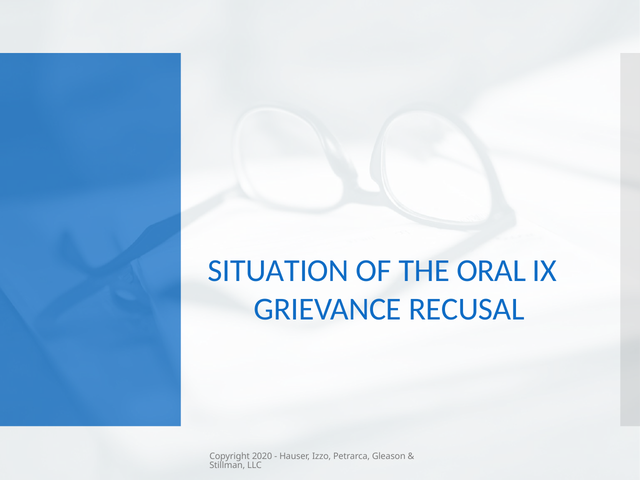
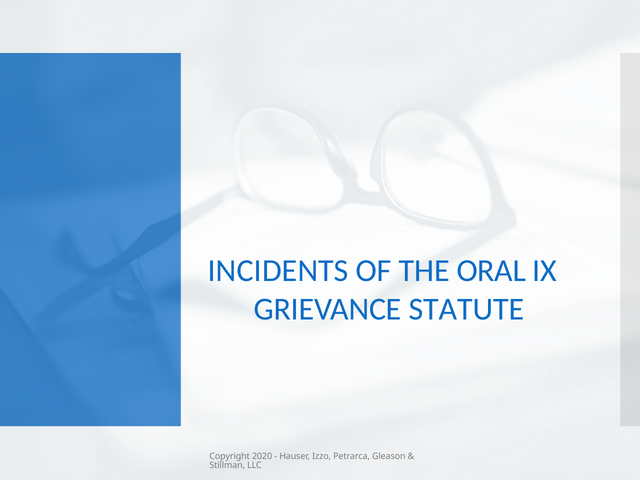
SITUATION: SITUATION -> INCIDENTS
RECUSAL: RECUSAL -> STATUTE
